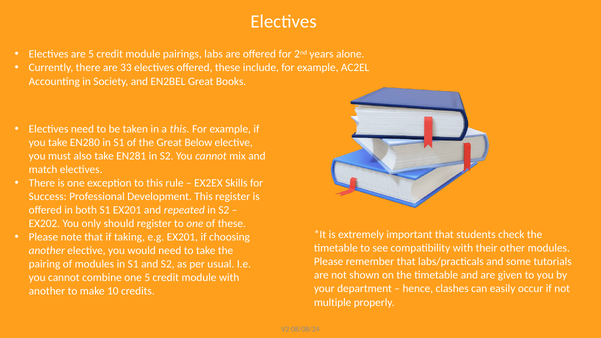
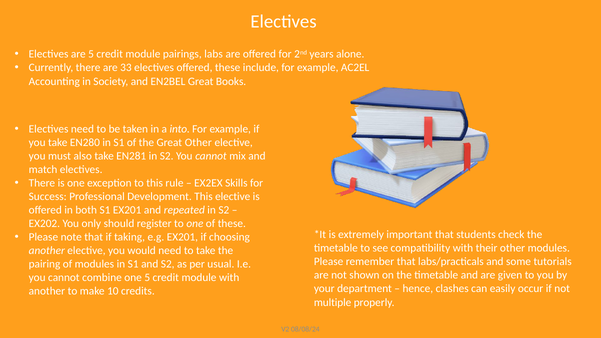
a this: this -> into
Great Below: Below -> Other
This register: register -> elective
